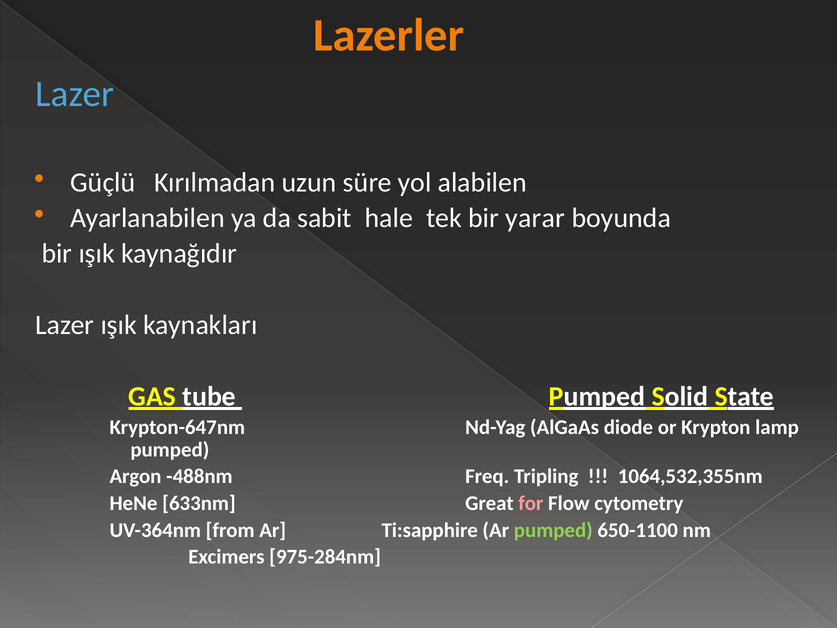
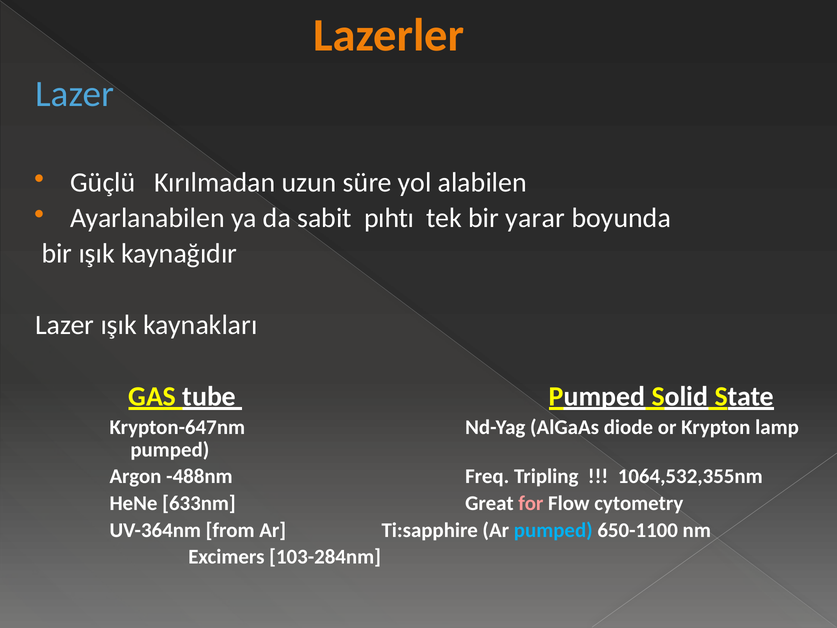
hale: hale -> pıhtı
pumped at (553, 530) colour: light green -> light blue
975-284nm: 975-284nm -> 103-284nm
